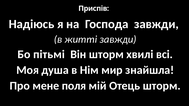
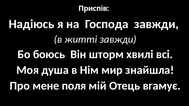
пітьмі: пітьмі -> боюсь
Отець шторм: шторм -> вгамує
